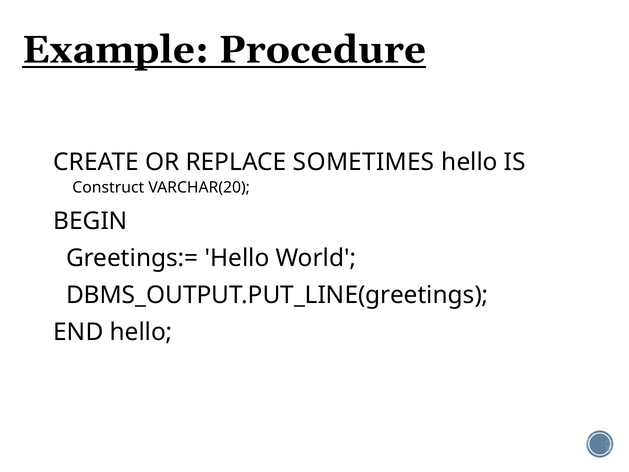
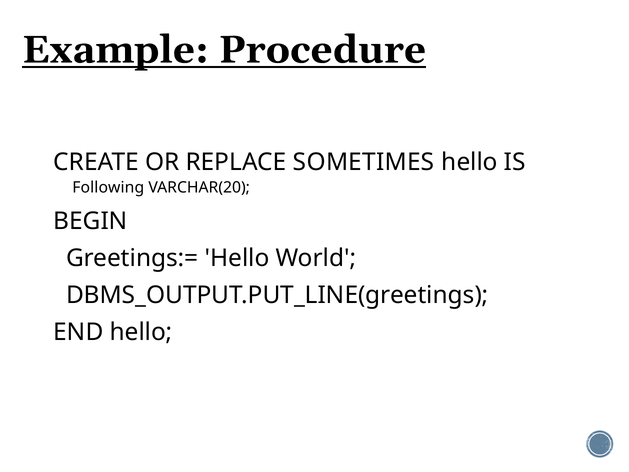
Construct: Construct -> Following
